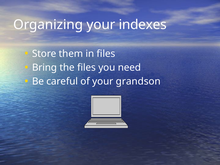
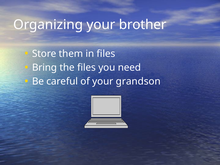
indexes: indexes -> brother
